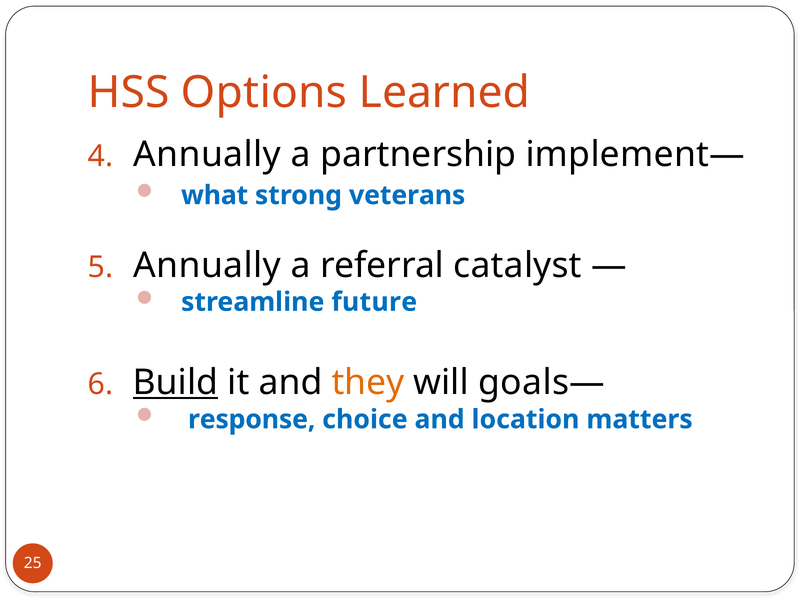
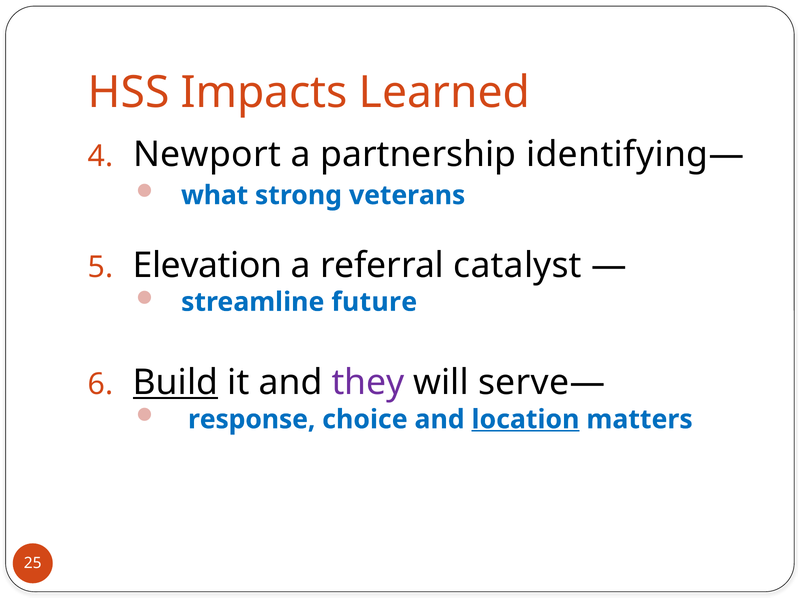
Options: Options -> Impacts
Annually at (207, 154): Annually -> Newport
implement—: implement— -> identifying—
Annually at (207, 265): Annually -> Elevation
they colour: orange -> purple
goals—: goals— -> serve—
location underline: none -> present
